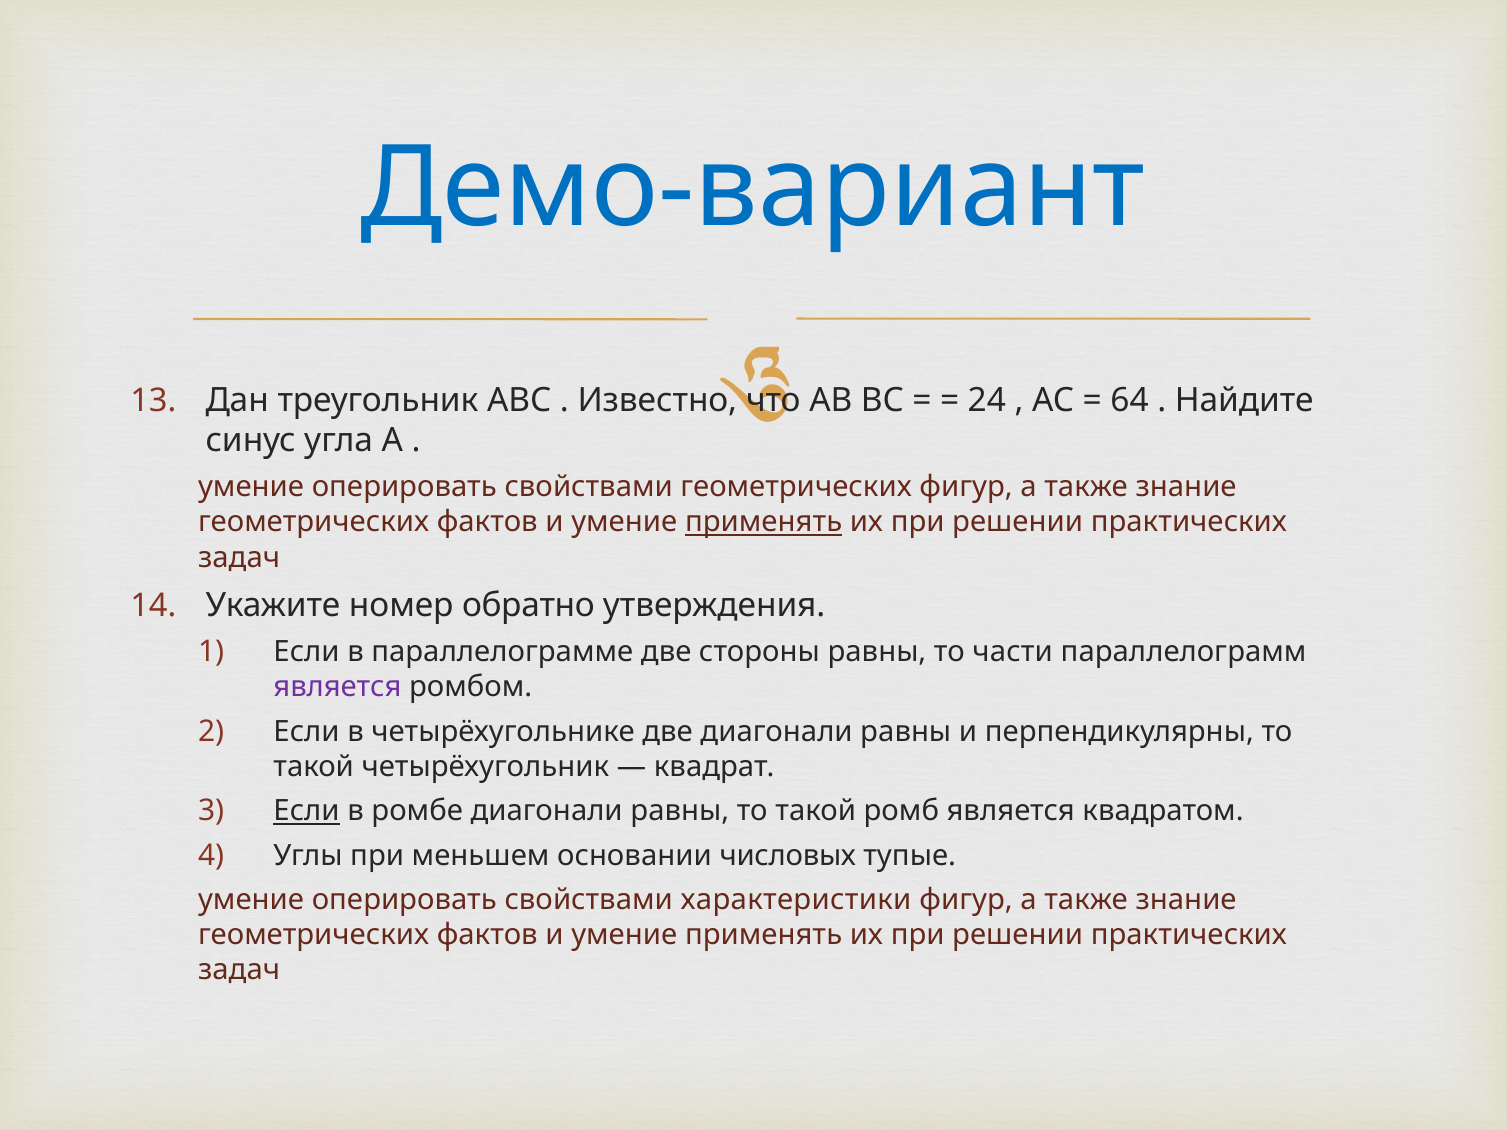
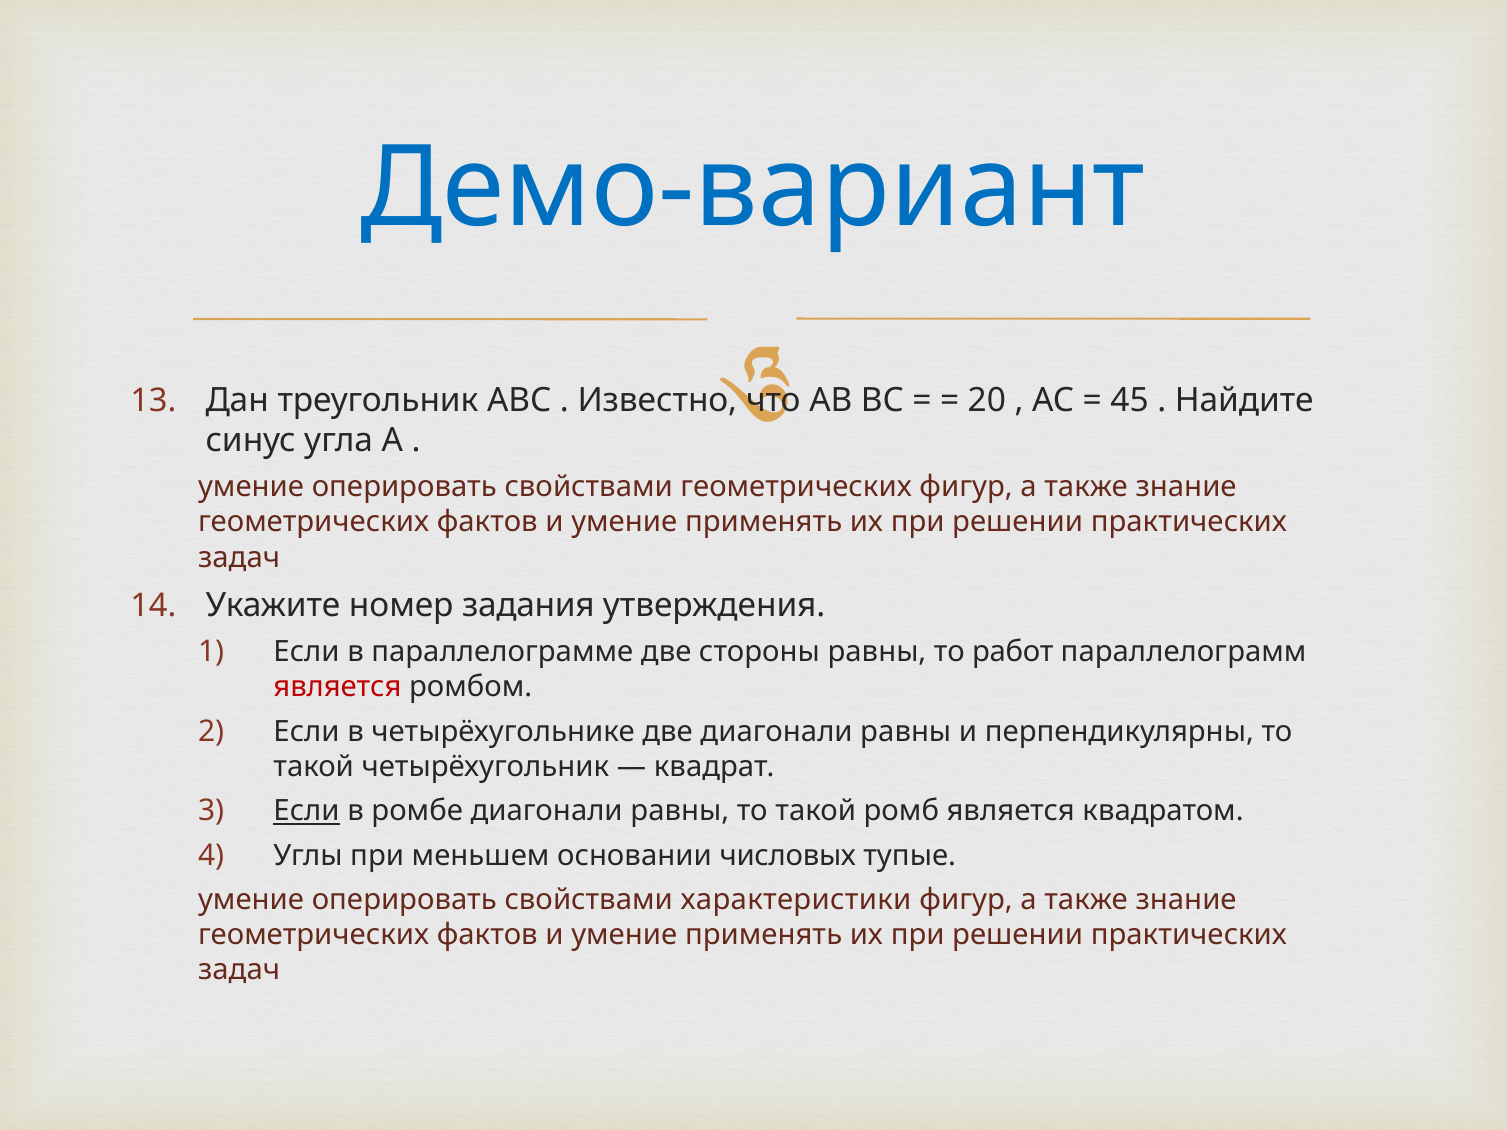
24: 24 -> 20
64: 64 -> 45
применять at (764, 522) underline: present -> none
обратно: обратно -> задания
части: части -> работ
является at (337, 687) colour: purple -> red
